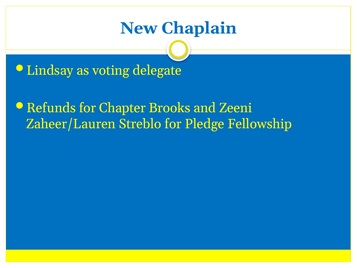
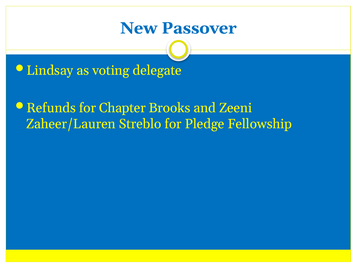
Chaplain: Chaplain -> Passover
